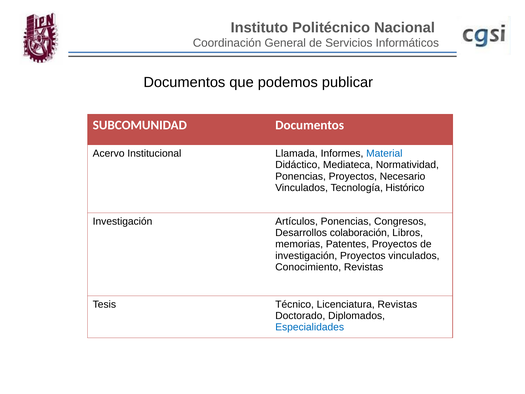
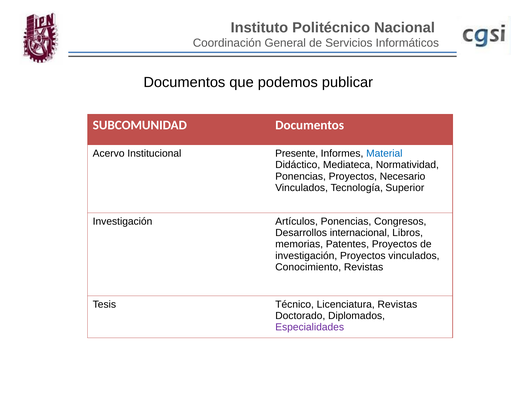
Llamada: Llamada -> Presente
Histórico: Histórico -> Superior
colaboración: colaboración -> internacional
Especialidades colour: blue -> purple
